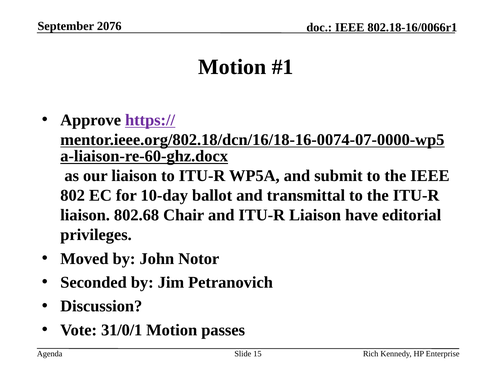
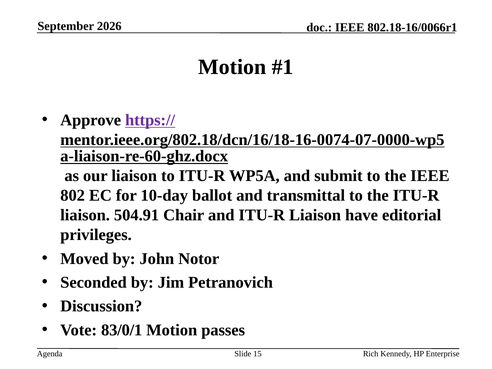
2076: 2076 -> 2026
802.68: 802.68 -> 504.91
31/0/1: 31/0/1 -> 83/0/1
